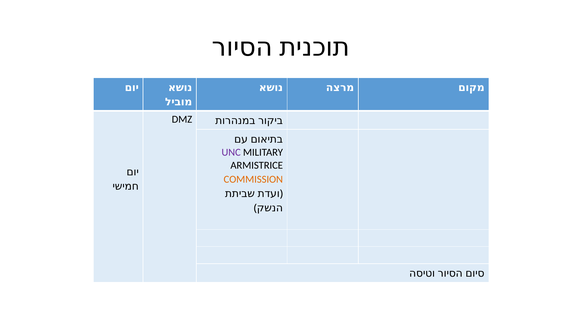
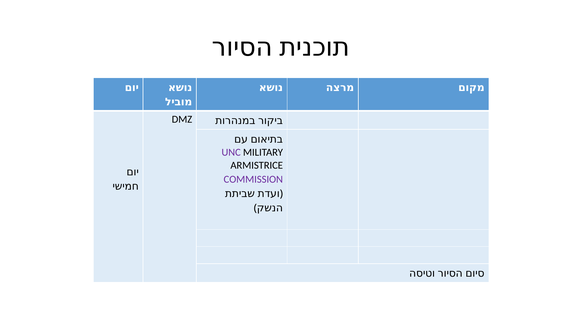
COMMISSION colour: orange -> purple
